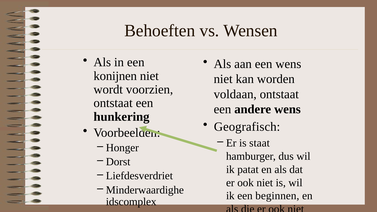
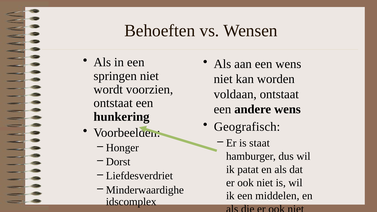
konijnen: konijnen -> springen
beginnen: beginnen -> middelen
